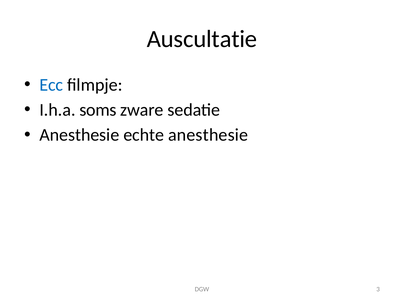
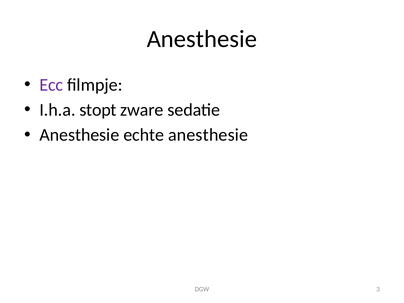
Auscultatie at (202, 39): Auscultatie -> Anesthesie
Ecc colour: blue -> purple
soms: soms -> stopt
